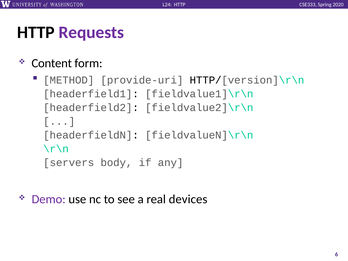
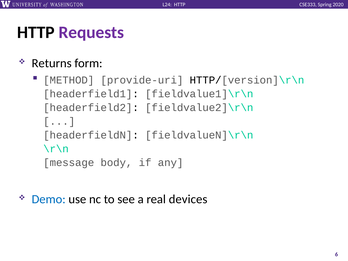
Content: Content -> Returns
servers: servers -> message
Demo colour: purple -> blue
